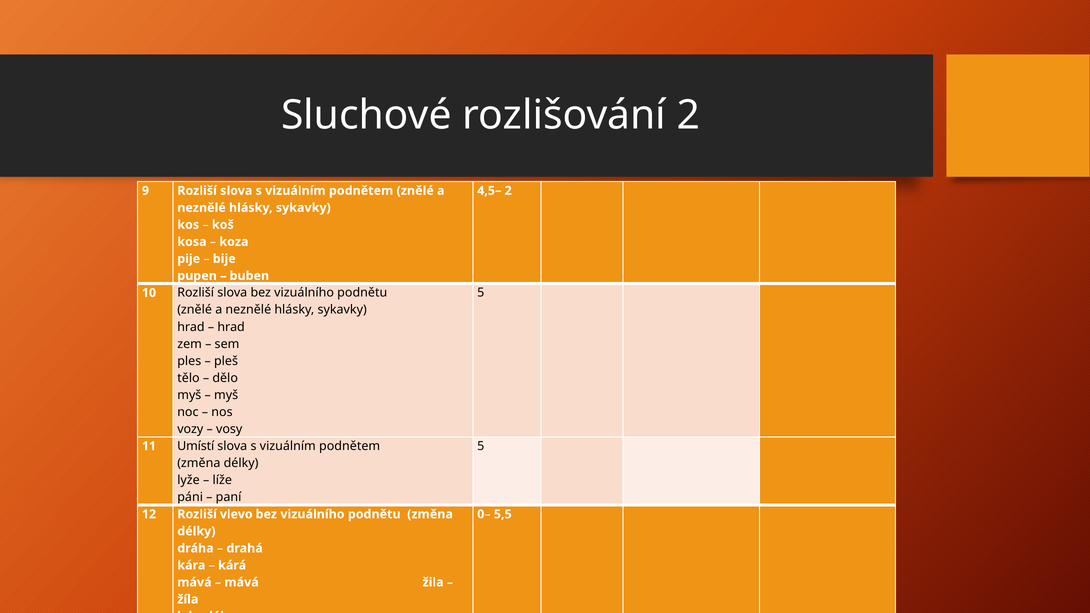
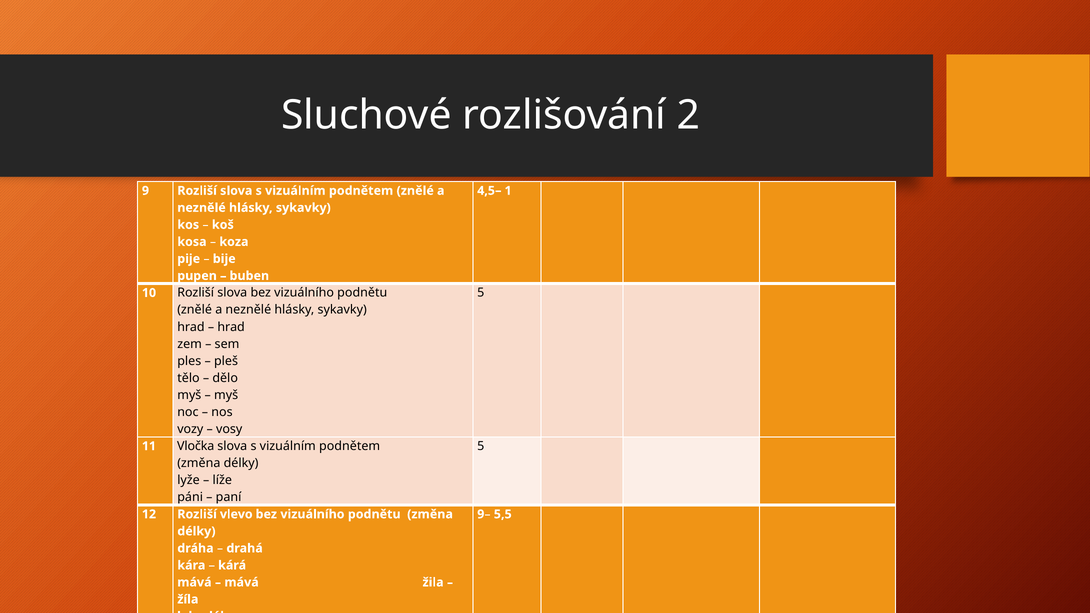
4,5– 2: 2 -> 1
Umístí: Umístí -> Vločka
0–: 0– -> 9–
